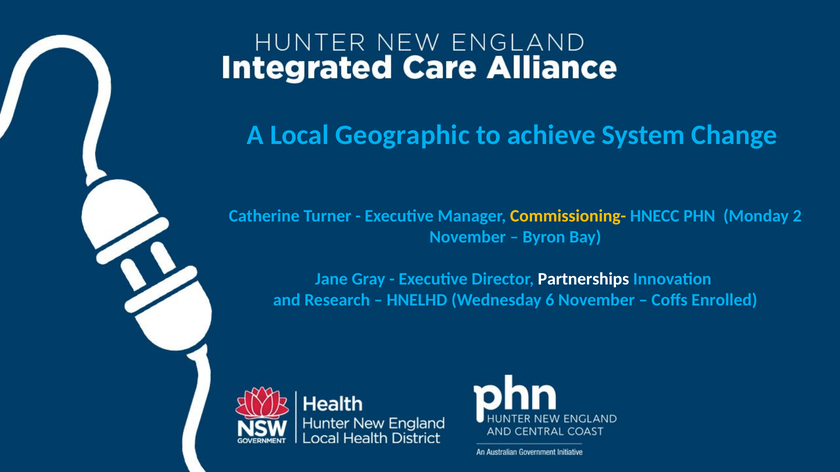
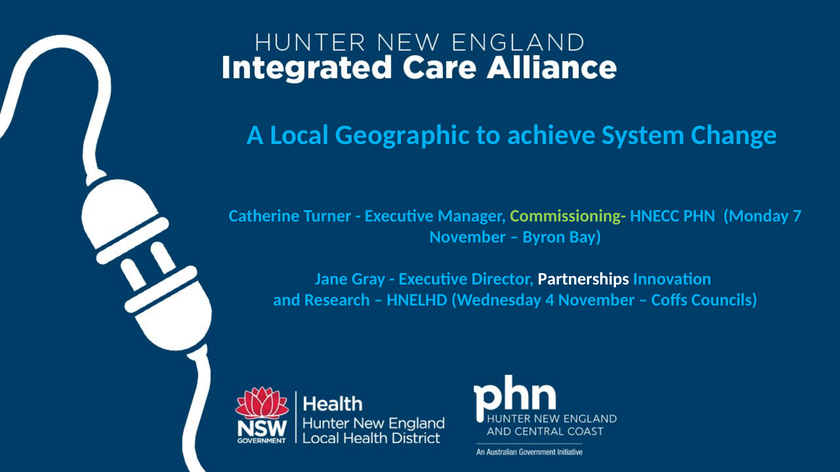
Commissioning- colour: yellow -> light green
2: 2 -> 7
6: 6 -> 4
Enrolled: Enrolled -> Councils
